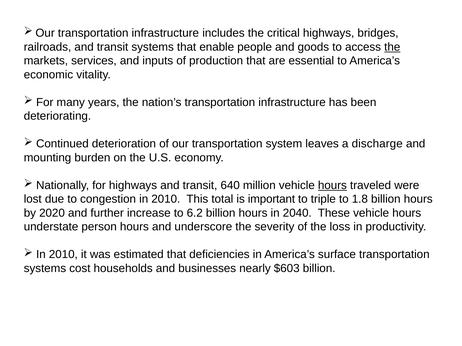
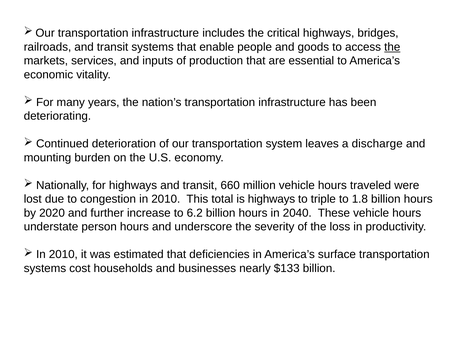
640: 640 -> 660
hours at (332, 186) underline: present -> none
is important: important -> highways
$603: $603 -> $133
